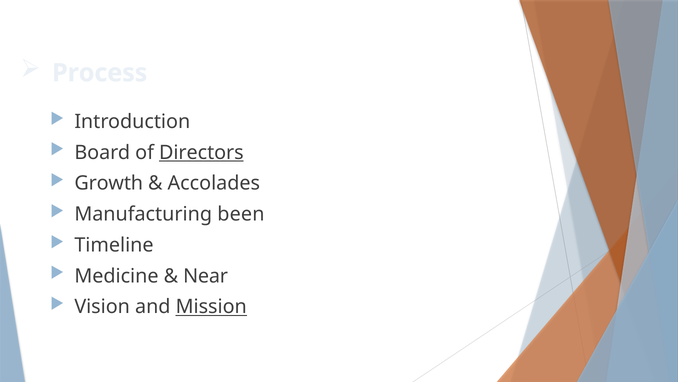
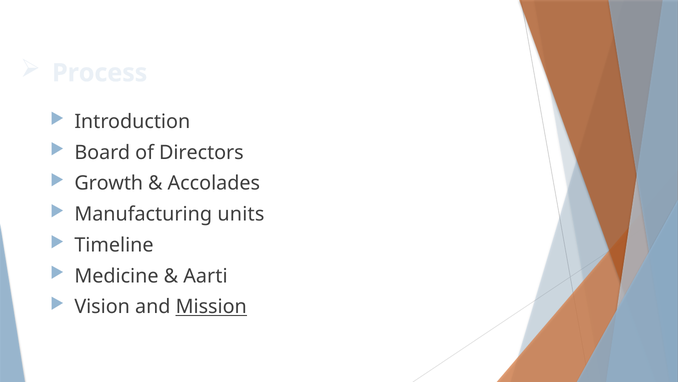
Directors underline: present -> none
been: been -> units
Near: Near -> Aarti
